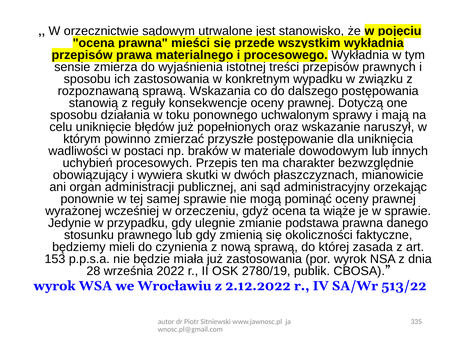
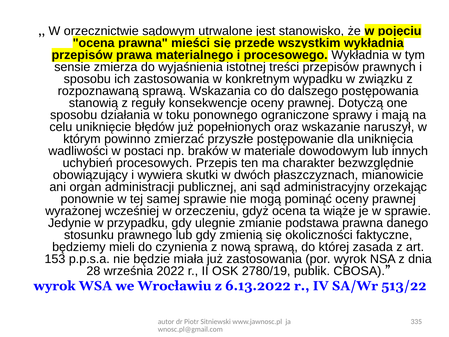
uchwalonym: uchwalonym -> ograniczone
2.12.2022: 2.12.2022 -> 6.13.2022
